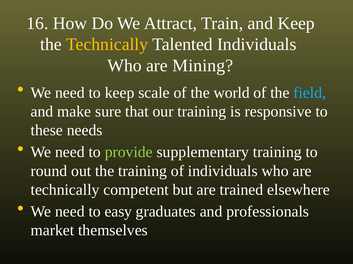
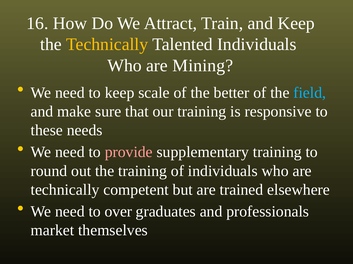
world: world -> better
provide colour: light green -> pink
easy: easy -> over
